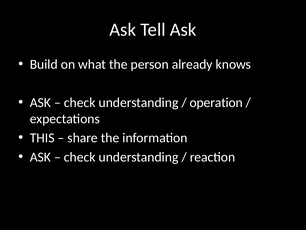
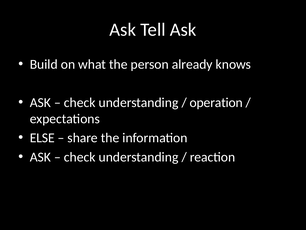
THIS: THIS -> ELSE
